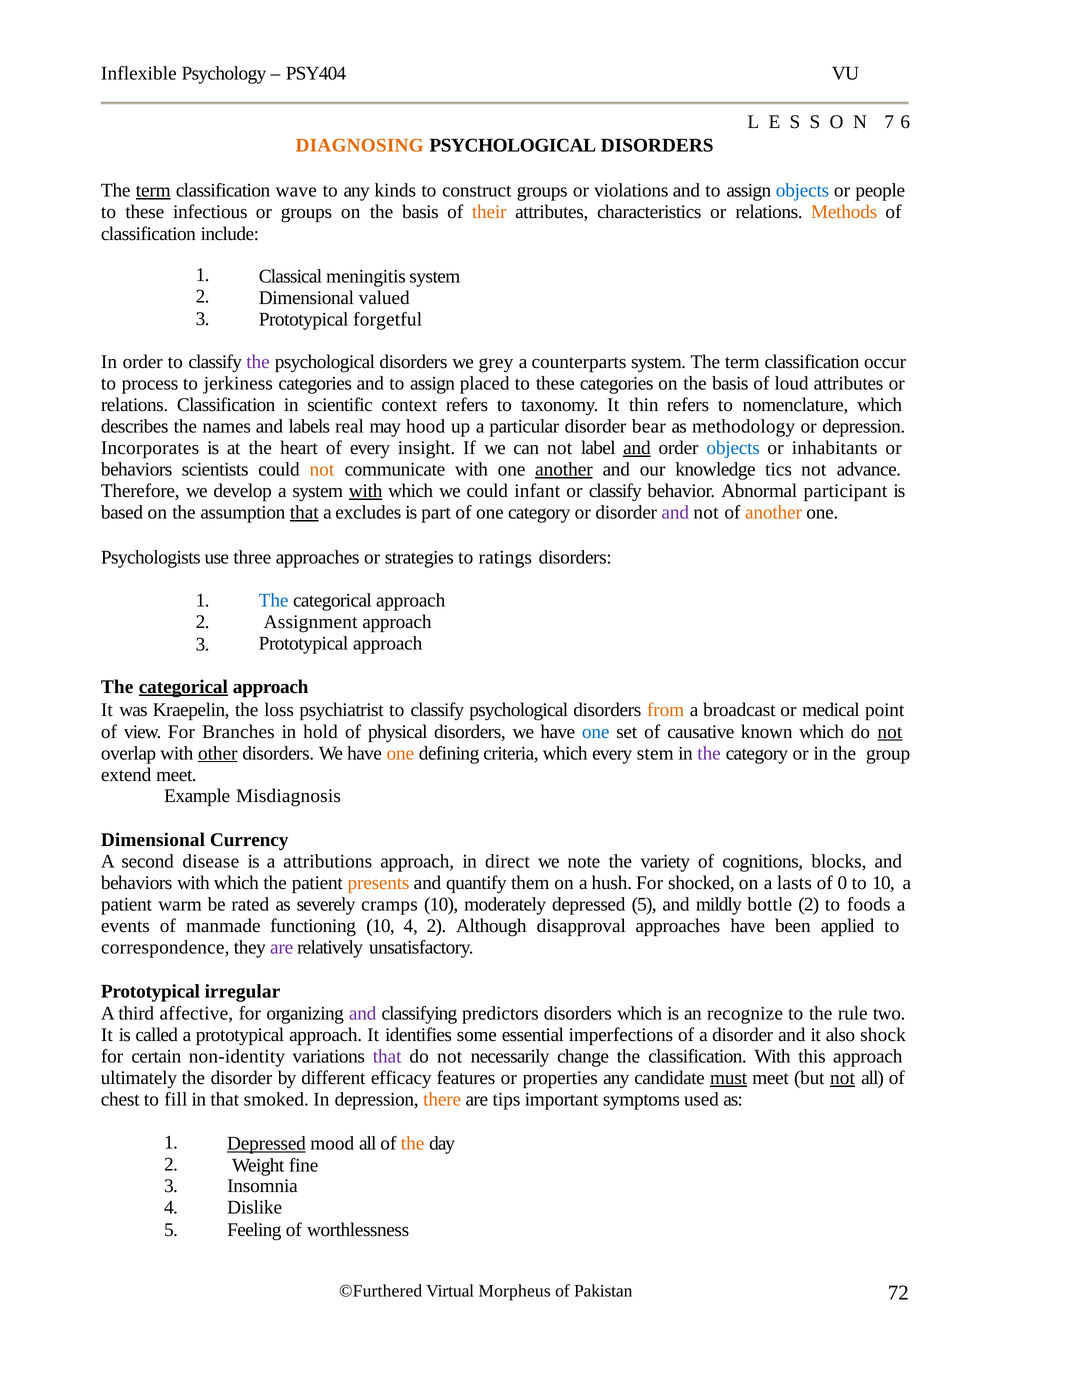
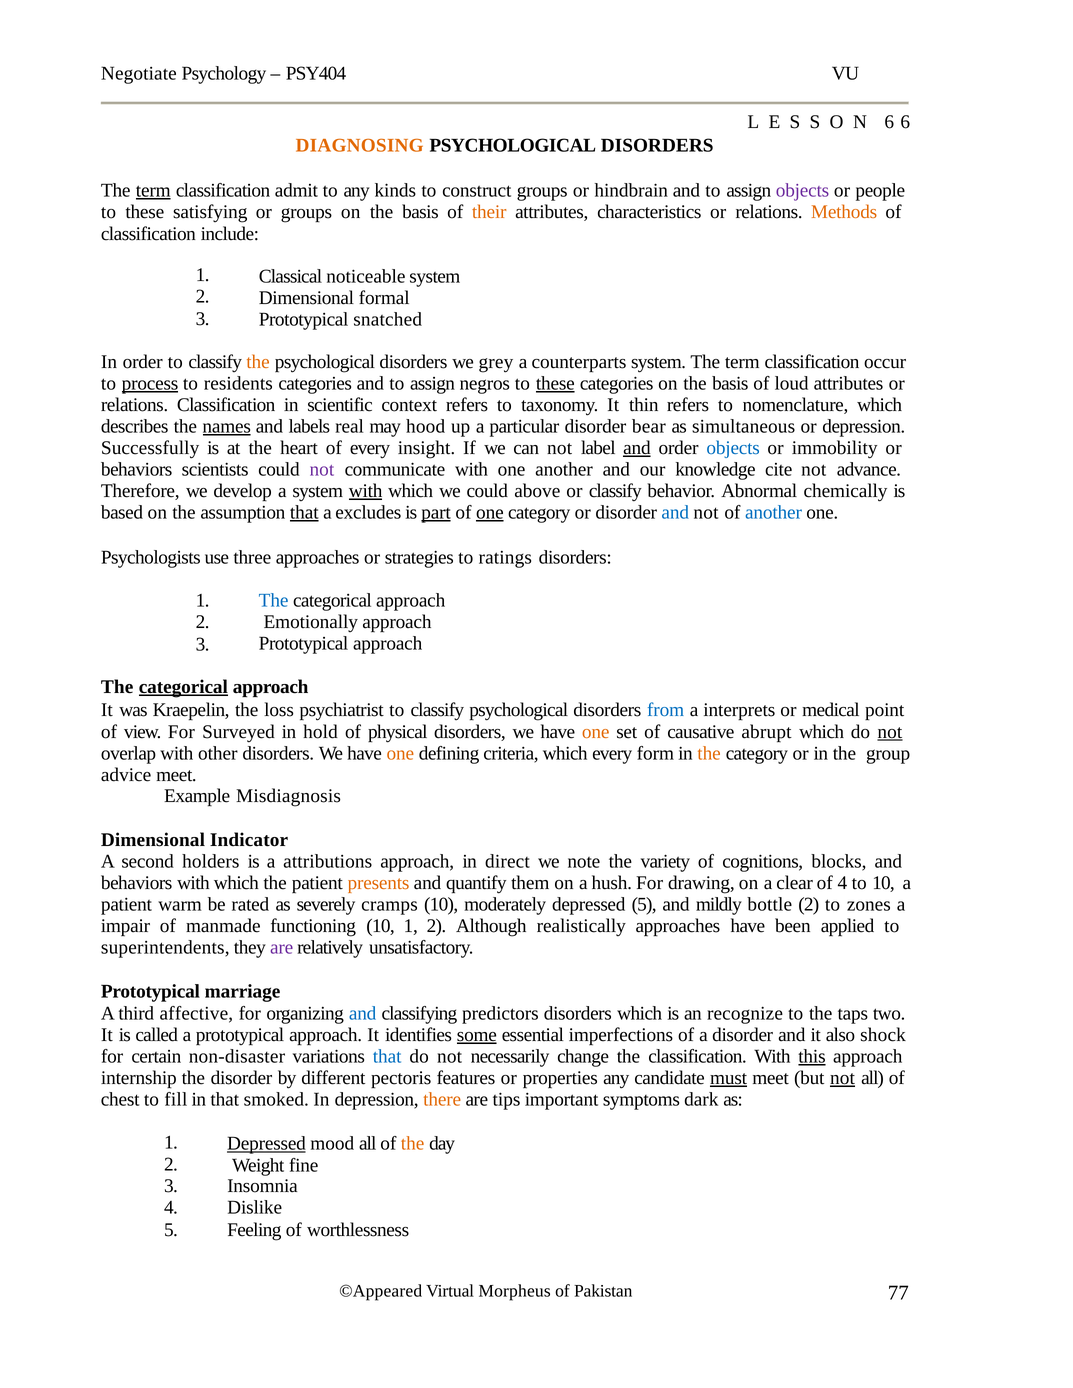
Inflexible: Inflexible -> Negotiate
7 at (889, 122): 7 -> 6
wave: wave -> admit
violations: violations -> hindbrain
objects at (802, 190) colour: blue -> purple
infectious: infectious -> satisfying
meningitis: meningitis -> noticeable
valued: valued -> formal
forgetful: forgetful -> snatched
the at (258, 362) colour: purple -> orange
process underline: none -> present
jerkiness: jerkiness -> residents
placed: placed -> negros
these at (555, 384) underline: none -> present
names underline: none -> present
methodology: methodology -> simultaneous
Incorporates: Incorporates -> Successfully
inhabitants: inhabitants -> immobility
not at (322, 470) colour: orange -> purple
another at (564, 470) underline: present -> none
tics: tics -> cite
infant: infant -> above
participant: participant -> chemically
part underline: none -> present
one at (490, 513) underline: none -> present
and at (675, 513) colour: purple -> blue
another at (773, 513) colour: orange -> blue
Assignment: Assignment -> Emotionally
from colour: orange -> blue
broadcast: broadcast -> interprets
Branches: Branches -> Surveyed
one at (596, 732) colour: blue -> orange
known: known -> abrupt
other underline: present -> none
stem: stem -> form
the at (709, 754) colour: purple -> orange
extend: extend -> advice
Currency: Currency -> Indicator
disease: disease -> holders
shocked: shocked -> drawing
lasts: lasts -> clear
of 0: 0 -> 4
foods: foods -> zones
events: events -> impair
10 4: 4 -> 1
disapproval: disapproval -> realistically
correspondence: correspondence -> superintendents
irregular: irregular -> marriage
and at (363, 1014) colour: purple -> blue
rule: rule -> taps
some underline: none -> present
non-identity: non-identity -> non-disaster
that at (387, 1057) colour: purple -> blue
this underline: none -> present
ultimately: ultimately -> internship
efficacy: efficacy -> pectoris
used: used -> dark
©Furthered: ©Furthered -> ©Appeared
72: 72 -> 77
